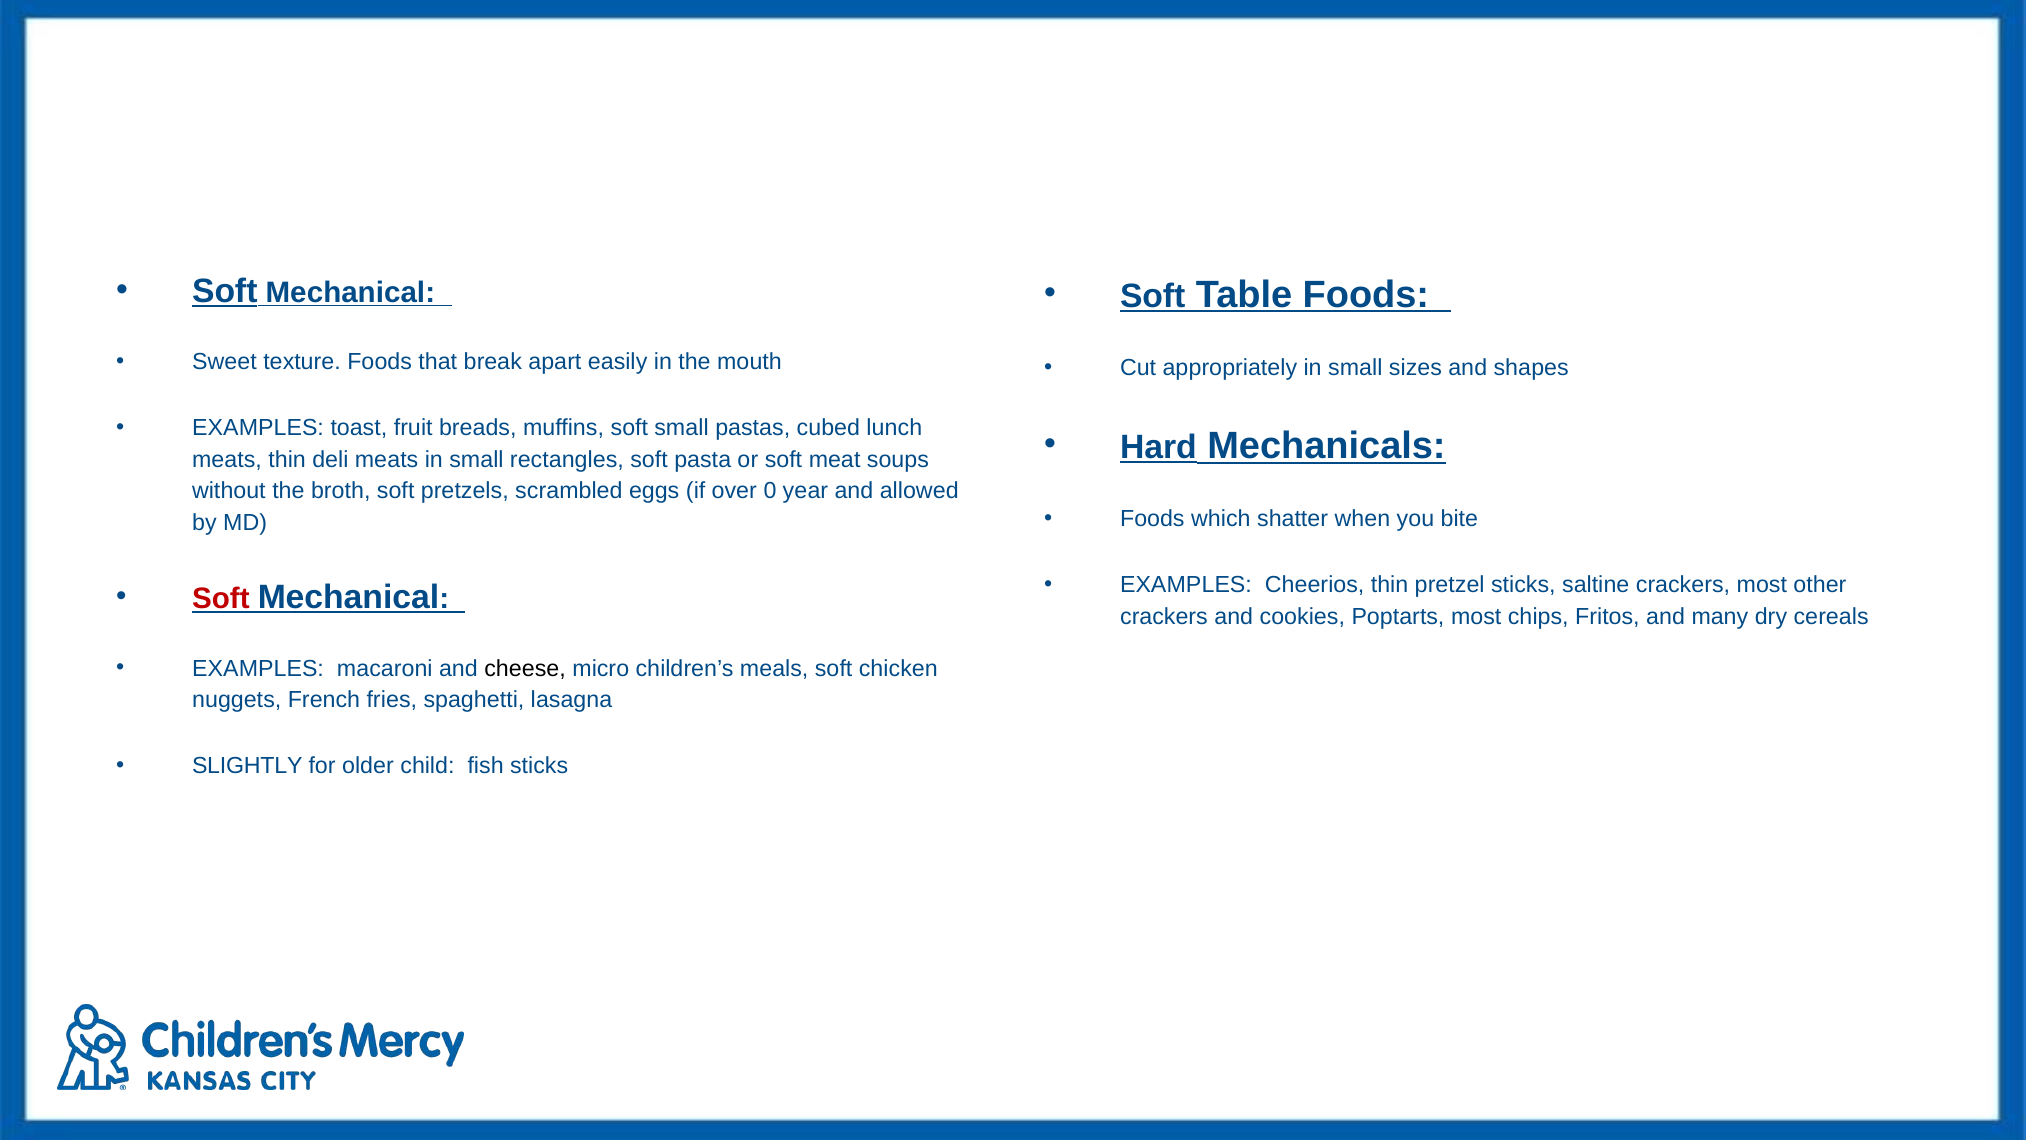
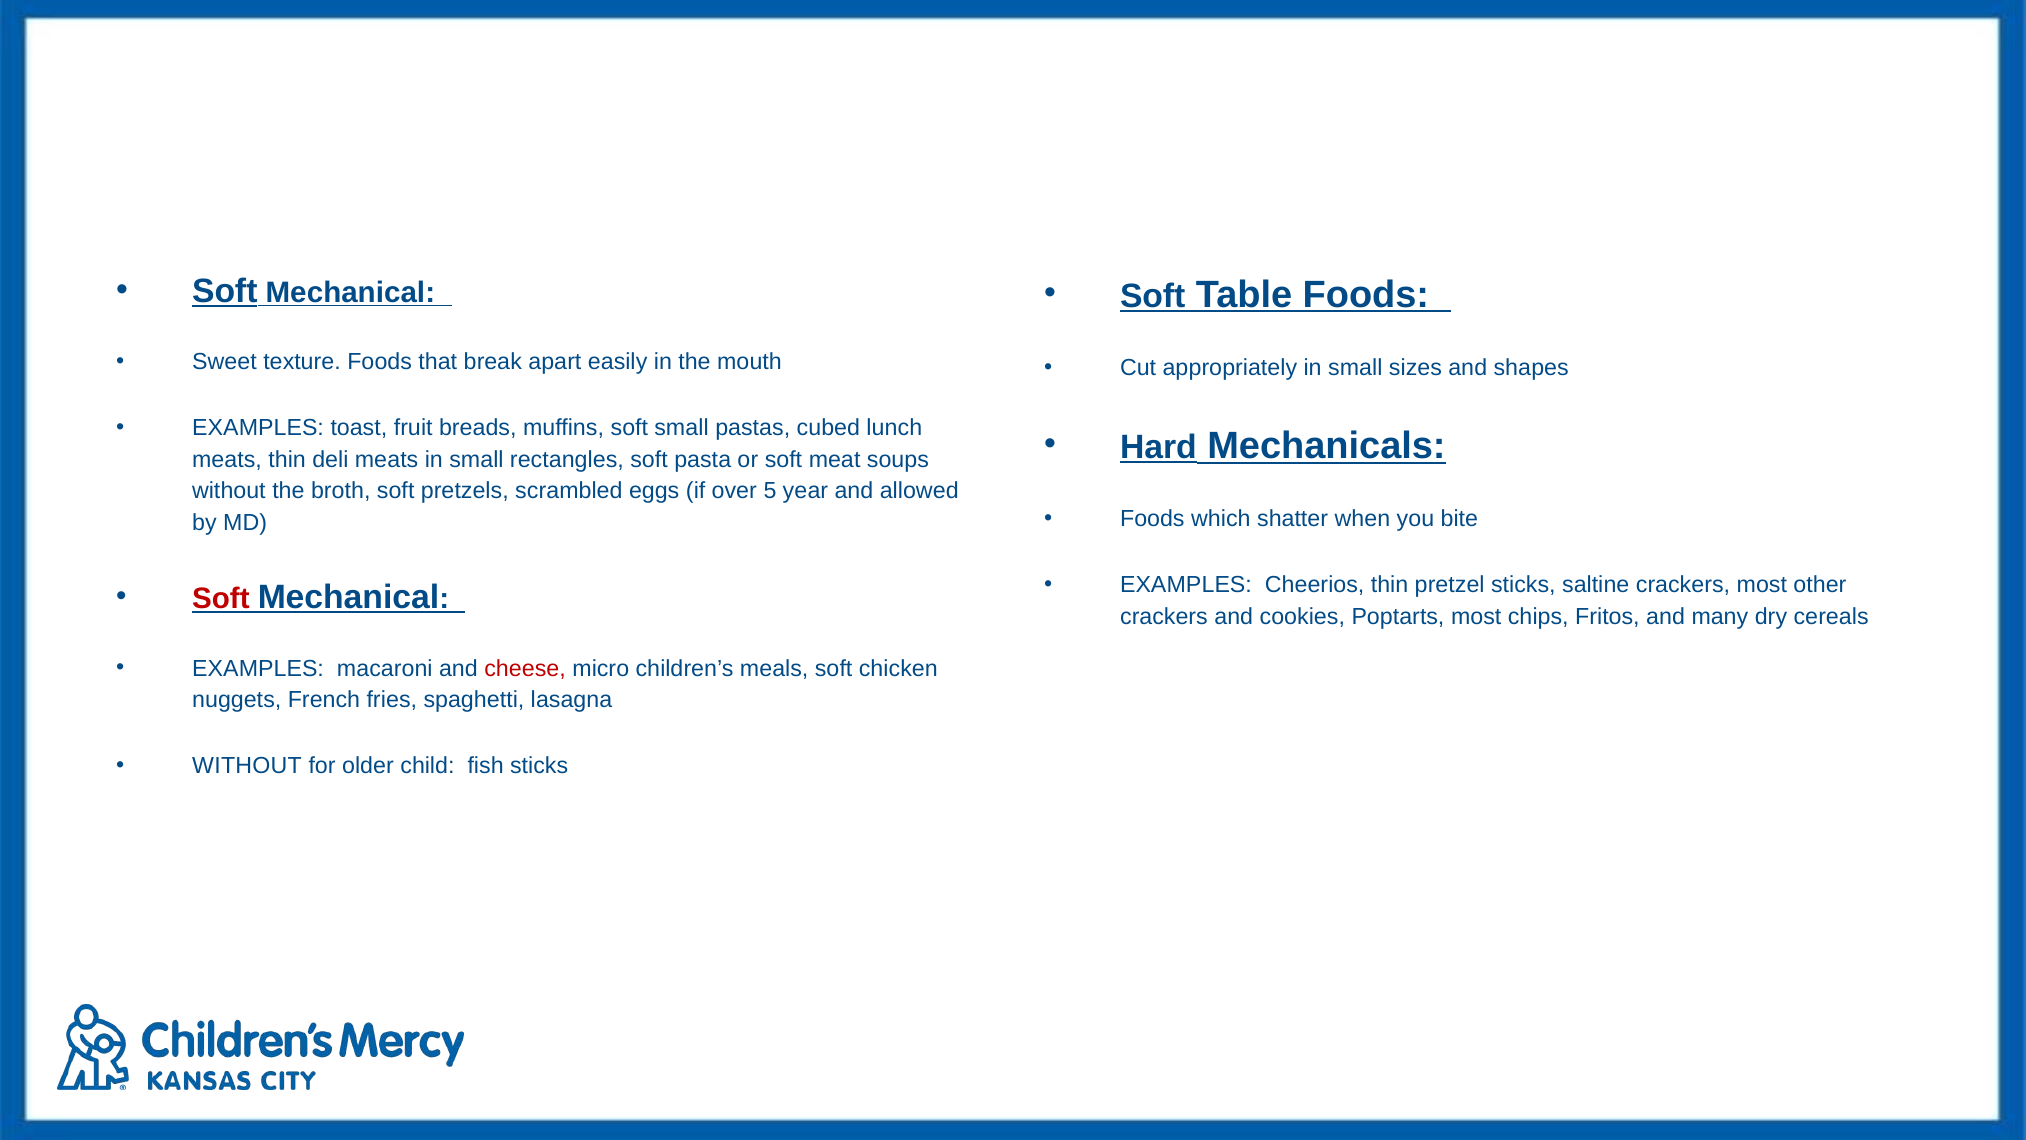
0: 0 -> 5
cheese colour: black -> red
SLIGHTLY at (247, 765): SLIGHTLY -> WITHOUT
